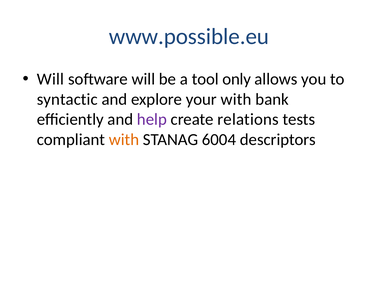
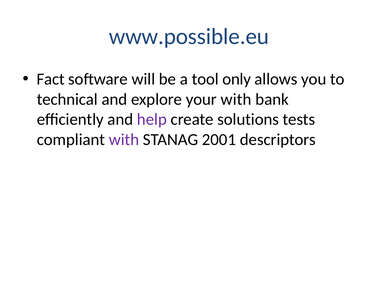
Will at (50, 79): Will -> Fact
syntactic: syntactic -> technical
relations: relations -> solutions
with at (124, 140) colour: orange -> purple
6004: 6004 -> 2001
